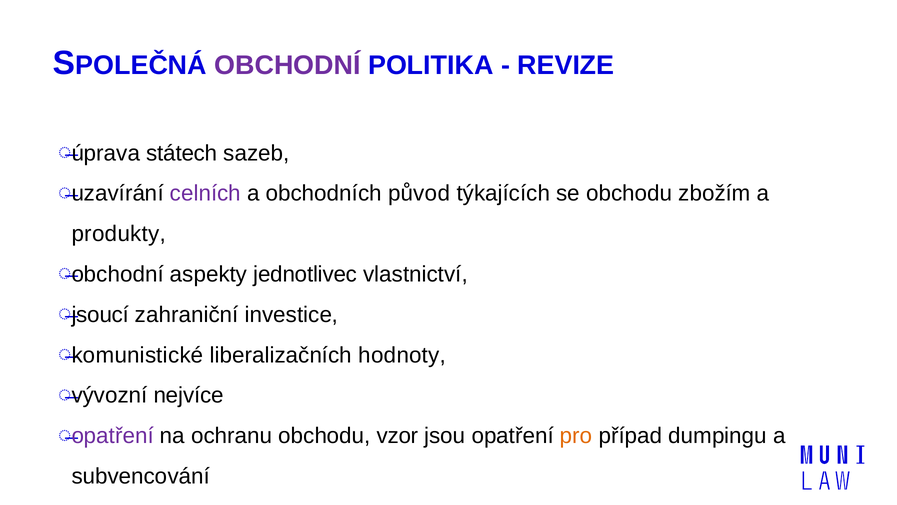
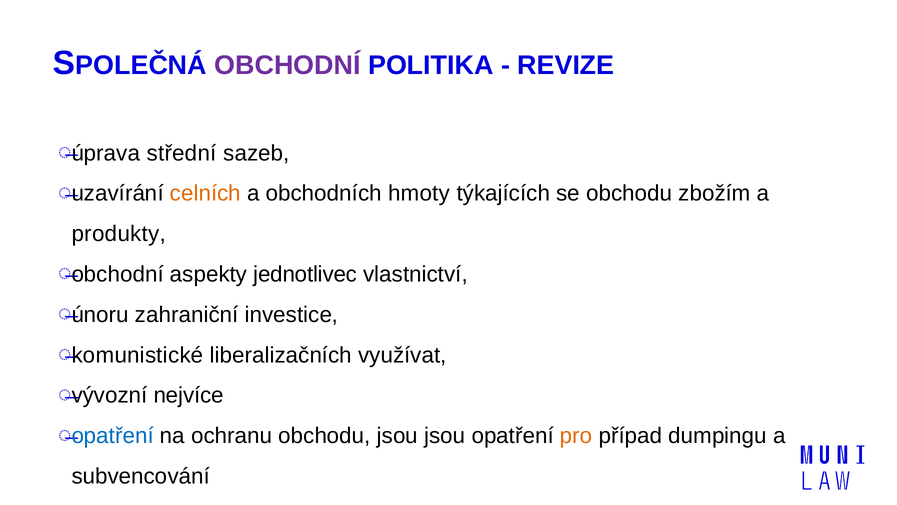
státech: státech -> střední
celních colour: purple -> orange
původ: původ -> hmoty
jsoucí: jsoucí -> únoru
hodnoty: hodnoty -> využívat
opatření at (113, 436) colour: purple -> blue
obchodu vzor: vzor -> jsou
